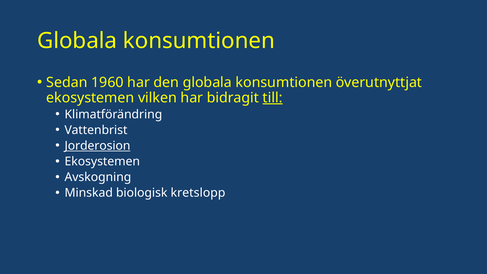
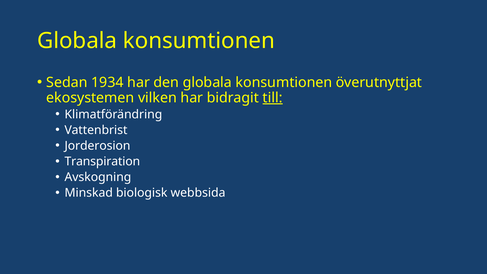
1960: 1960 -> 1934
Jorderosion underline: present -> none
Ekosystemen at (102, 161): Ekosystemen -> Transpiration
kretslopp: kretslopp -> webbsida
